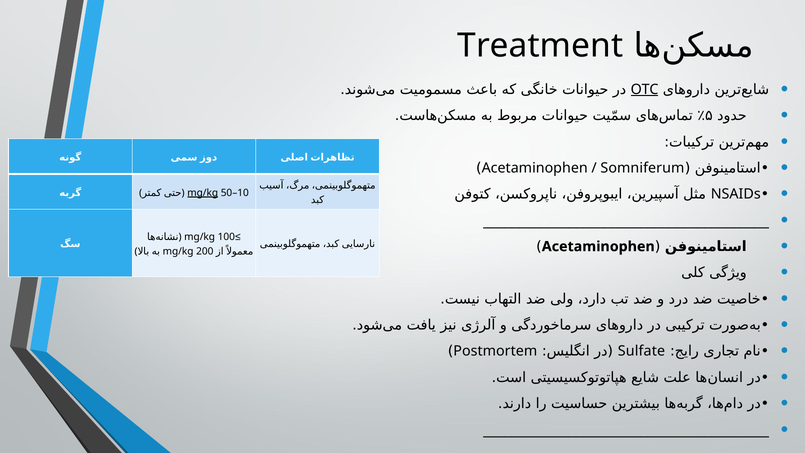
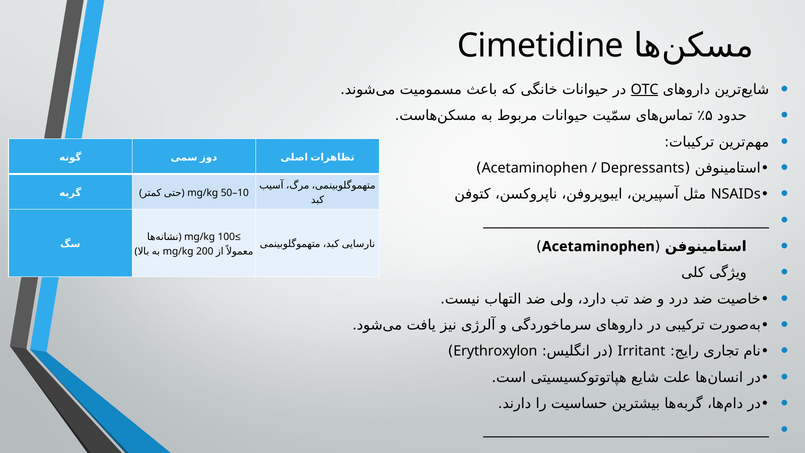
Treatment: Treatment -> Cimetidine
Somniferum: Somniferum -> Depressants
mg/kg at (203, 193) underline: present -> none
Postmortem: Postmortem -> Erythroxylon
Sulfate: Sulfate -> Irritant
